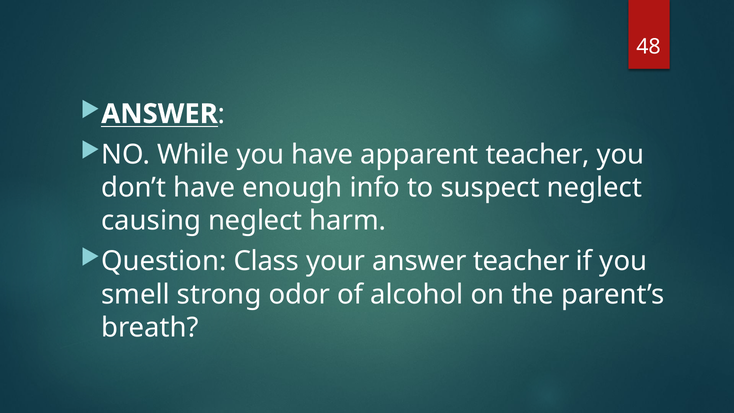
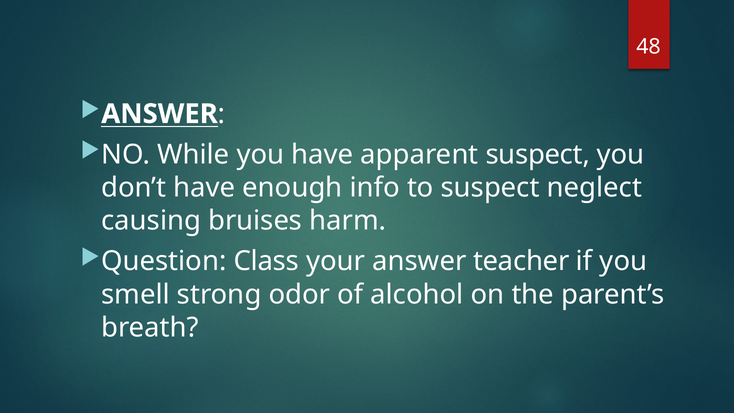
apparent teacher: teacher -> suspect
causing neglect: neglect -> bruises
